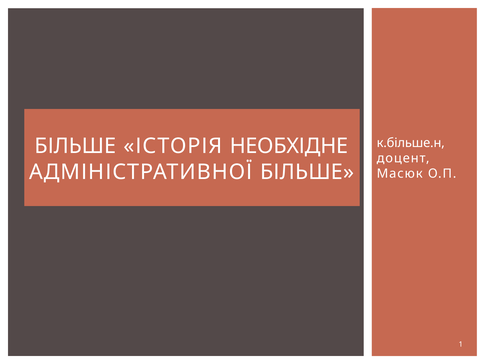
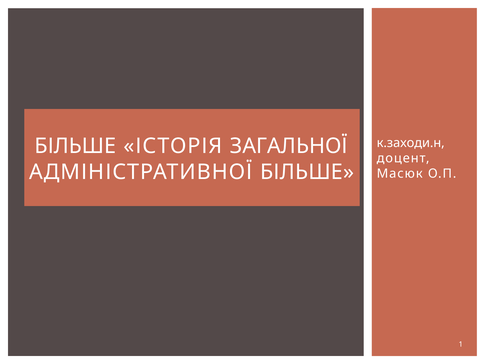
к.більше.н: к.більше.н -> к.заходи.н
НЕОБХІДНЕ: НЕОБХІДНЕ -> ЗАГАЛЬНОЇ
